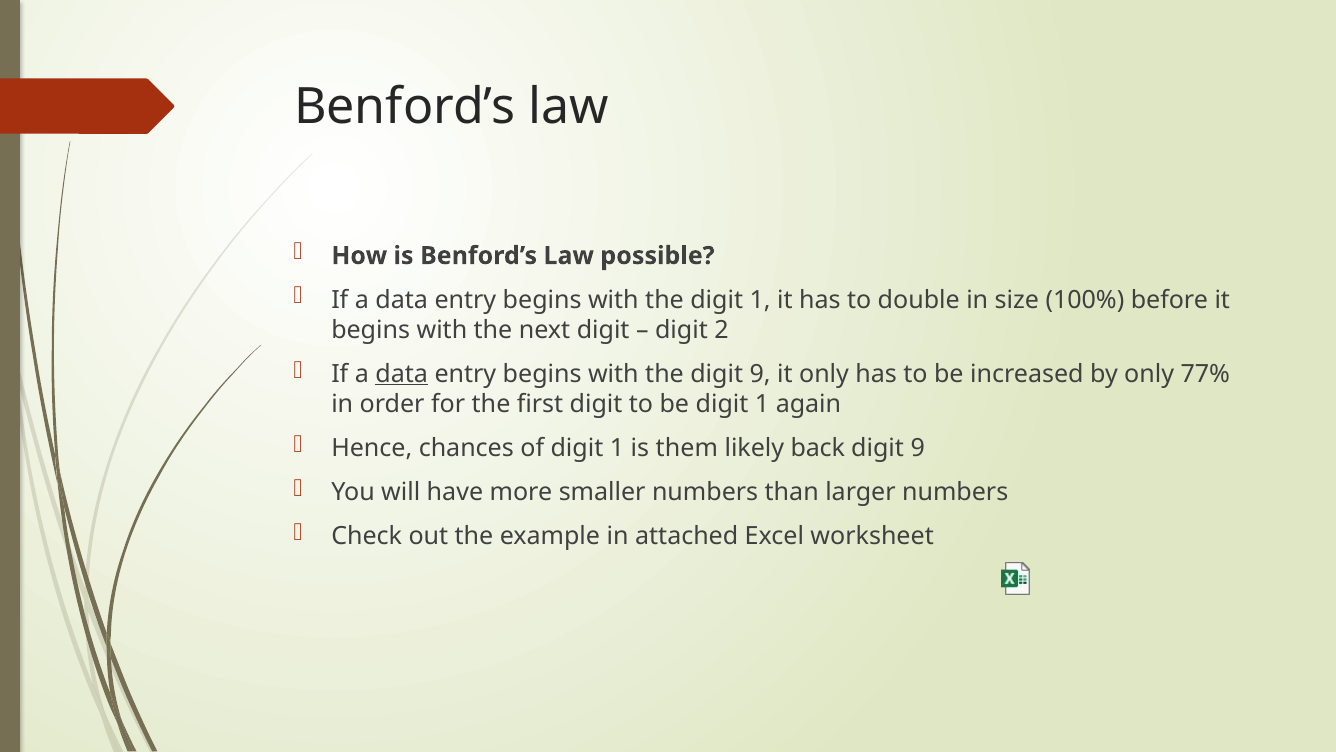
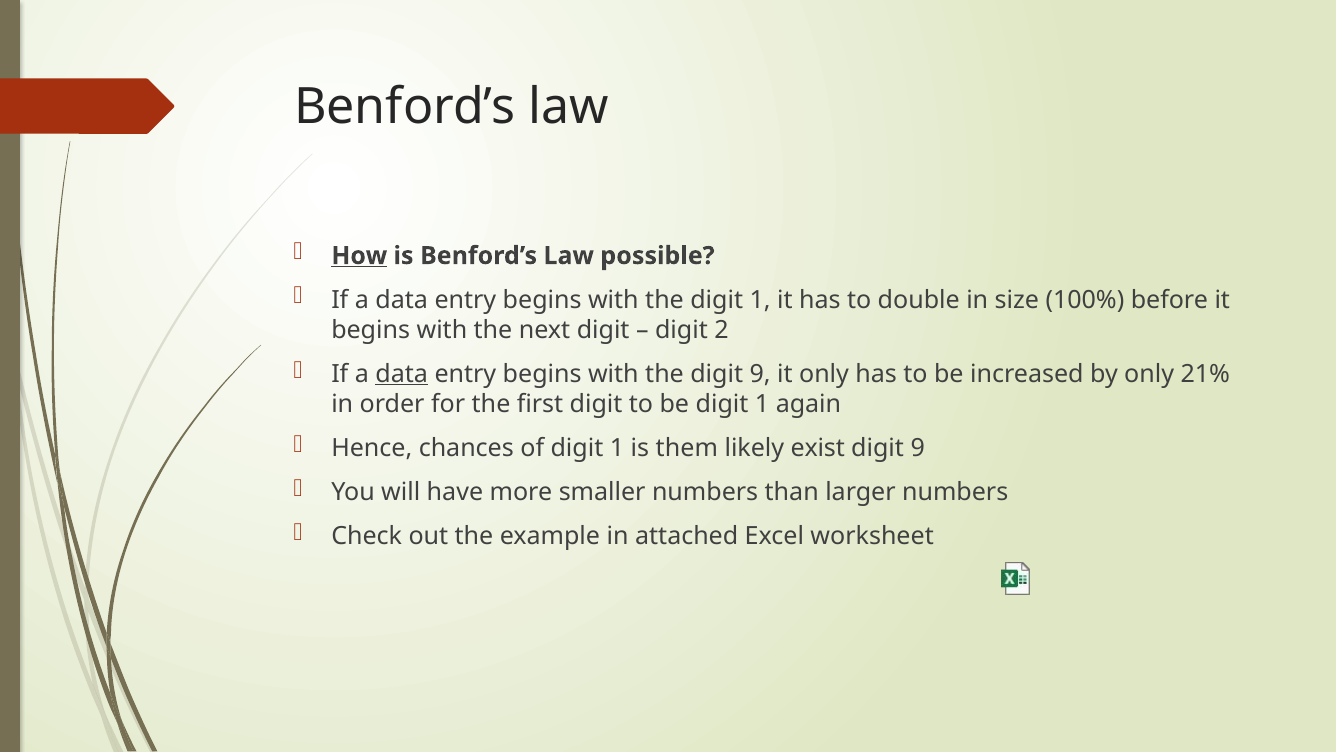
How underline: none -> present
77%: 77% -> 21%
back: back -> exist
